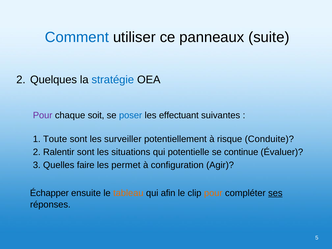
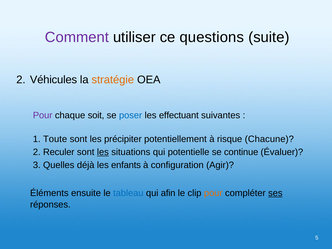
Comment colour: blue -> purple
panneaux: panneaux -> questions
Quelques: Quelques -> Véhicules
stratégie colour: blue -> orange
surveiller: surveiller -> précipiter
Conduite: Conduite -> Chacune
Ralentir: Ralentir -> Reculer
les at (103, 152) underline: none -> present
faire: faire -> déjà
permet: permet -> enfants
Échapper: Échapper -> Éléments
tableau colour: orange -> blue
